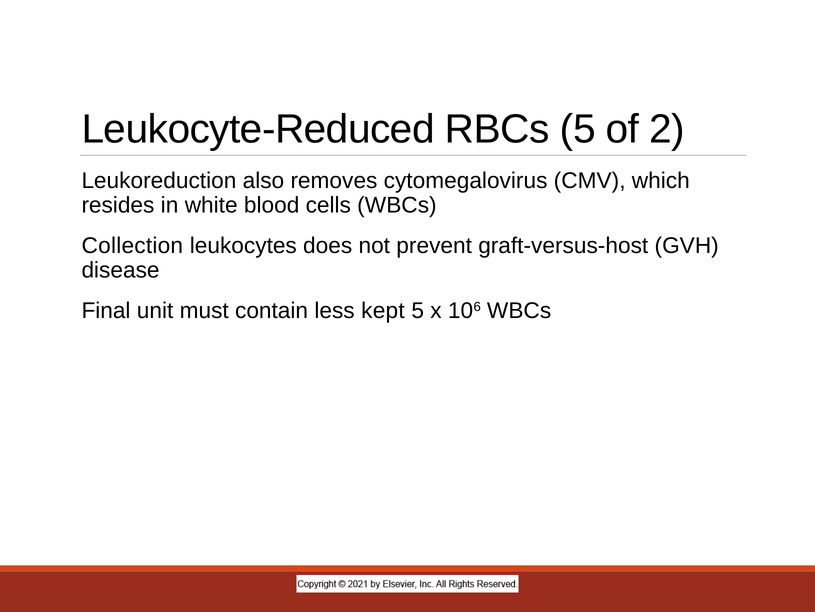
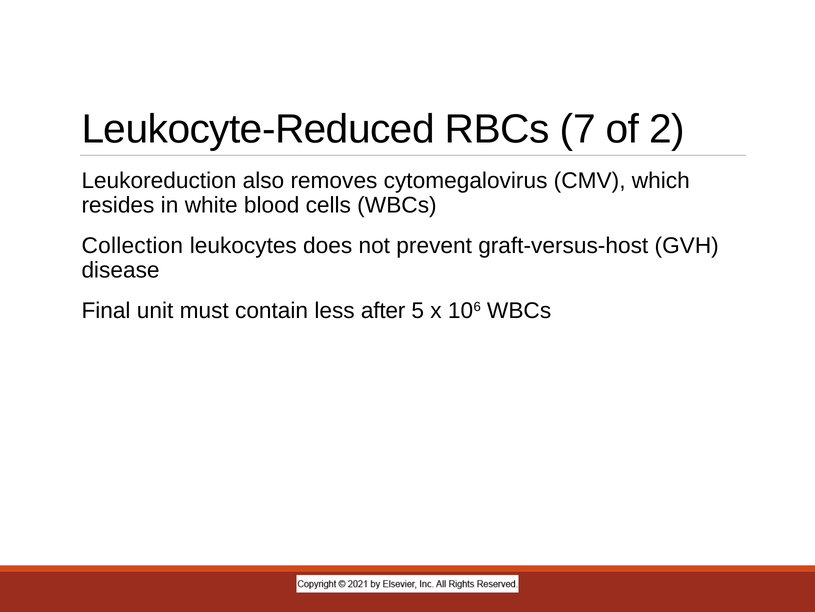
RBCs 5: 5 -> 7
kept: kept -> after
